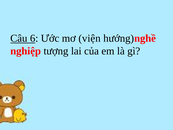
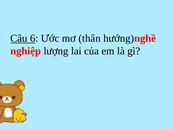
viện: viện -> thân
tượng: tượng -> lượng
